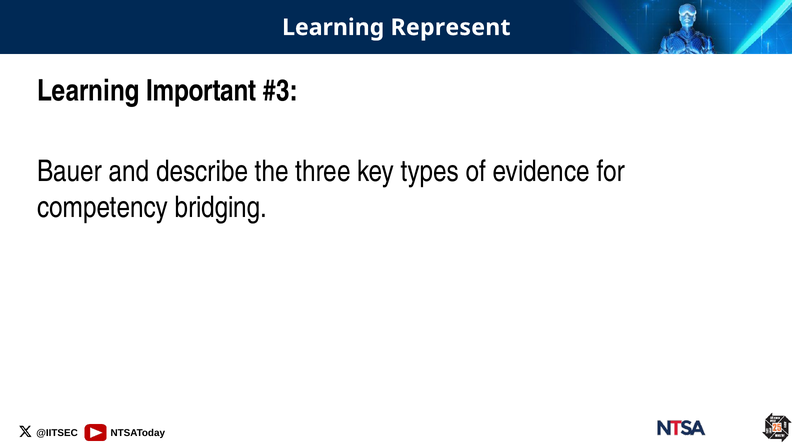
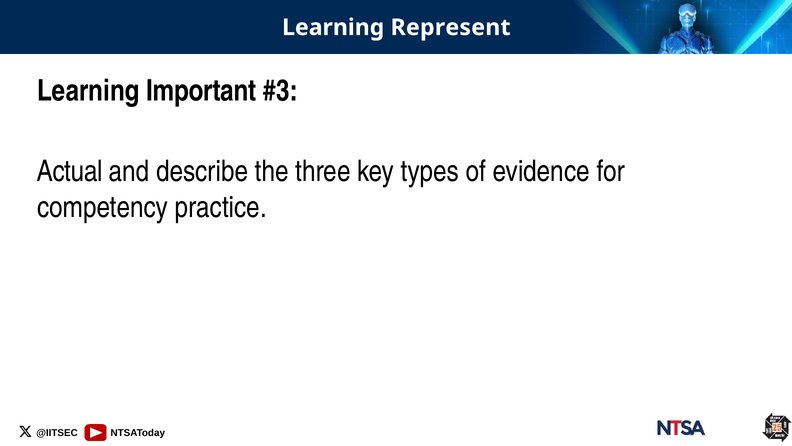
Bauer: Bauer -> Actual
bridging: bridging -> practice
